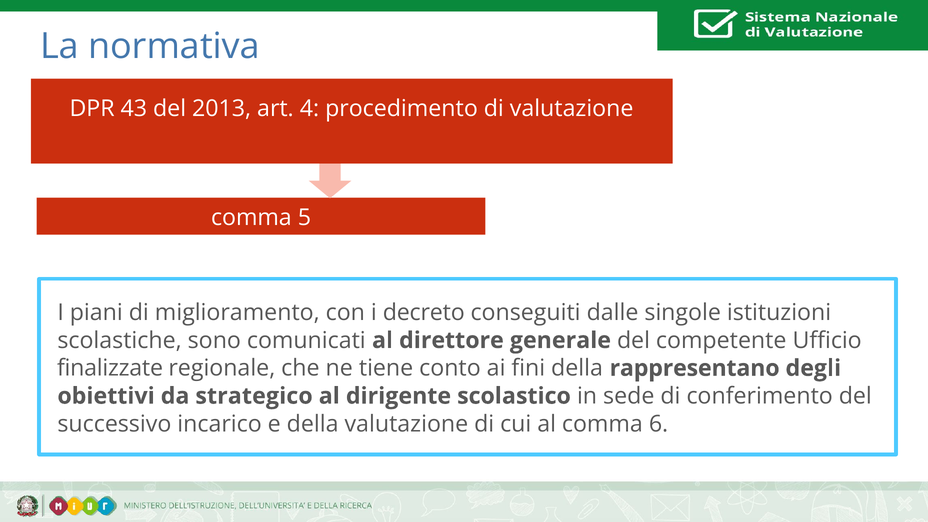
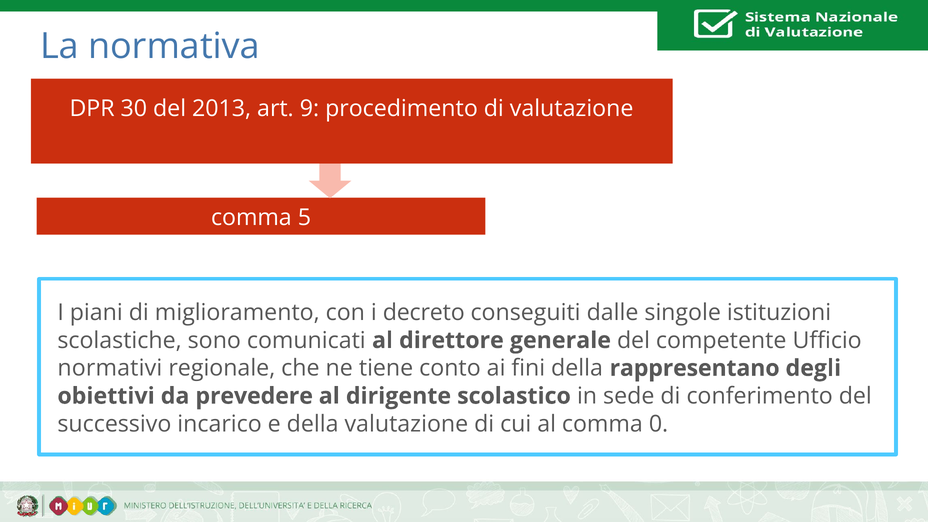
43: 43 -> 30
4: 4 -> 9
finalizzate: finalizzate -> normativi
strategico: strategico -> prevedere
6: 6 -> 0
